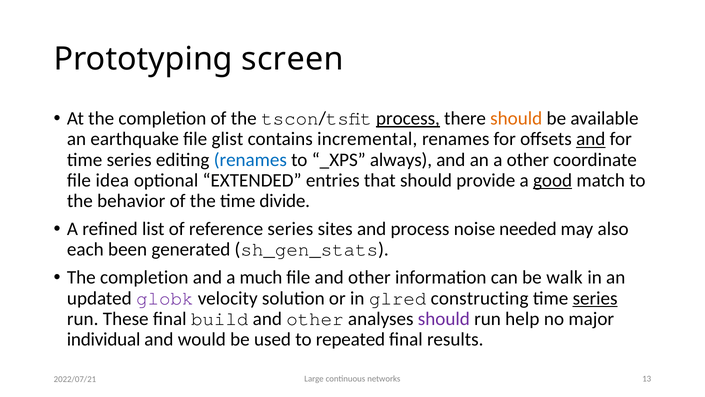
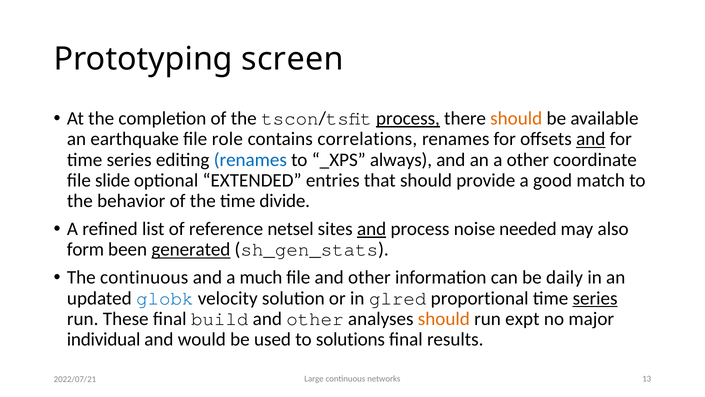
glist: glist -> role
incremental: incremental -> correlations
idea: idea -> slide
good underline: present -> none
reference series: series -> netsel
and at (372, 229) underline: none -> present
each: each -> form
generated underline: none -> present
completion at (144, 277): completion -> continuous
walk: walk -> daily
globk colour: purple -> blue
constructing: constructing -> proportional
should at (444, 319) colour: purple -> orange
help: help -> expt
repeated: repeated -> solutions
